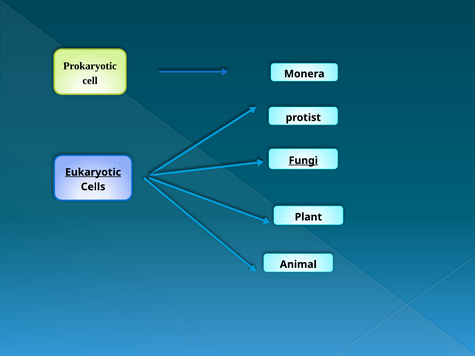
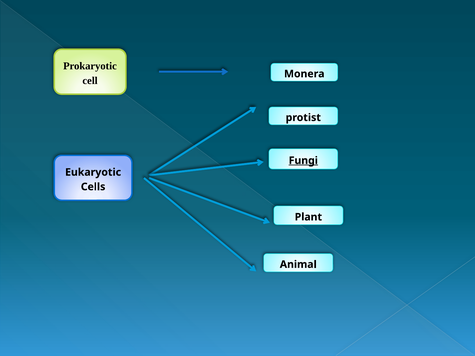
Eukaryotic underline: present -> none
